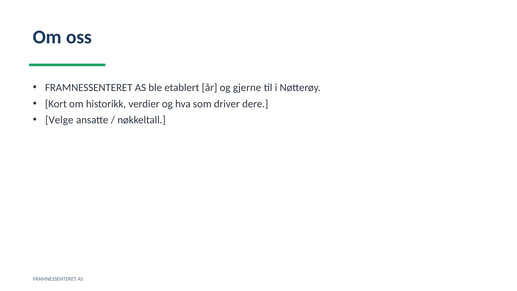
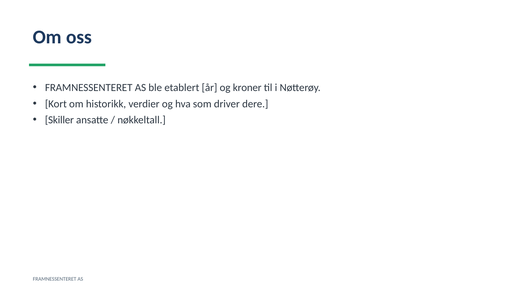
gjerne: gjerne -> kroner
Velge: Velge -> Skiller
